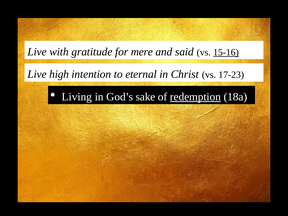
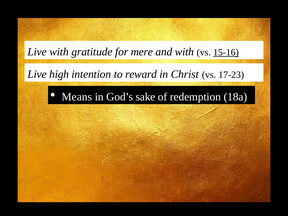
and said: said -> with
eternal: eternal -> reward
Living: Living -> Means
redemption underline: present -> none
